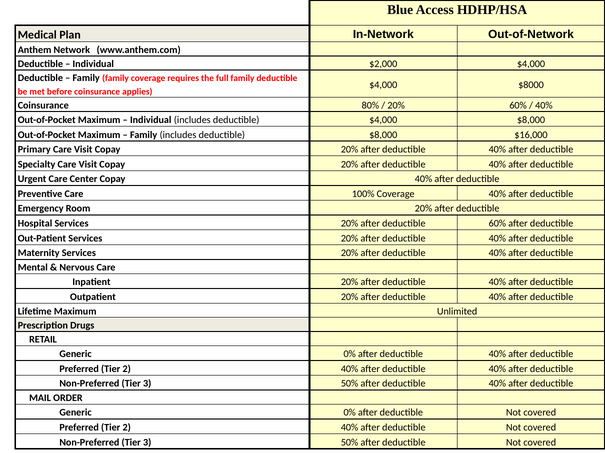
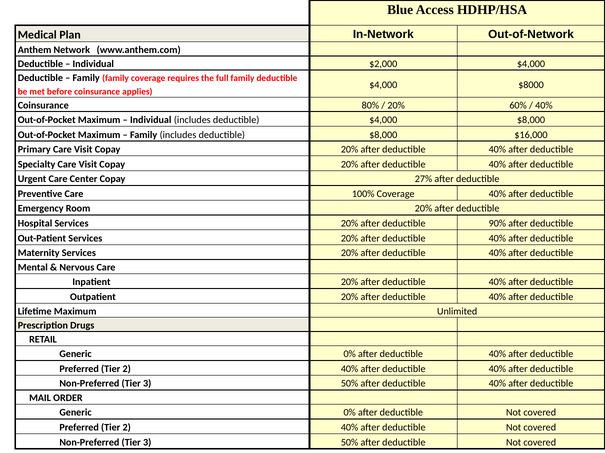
Copay 40%: 40% -> 27%
deductible 60%: 60% -> 90%
